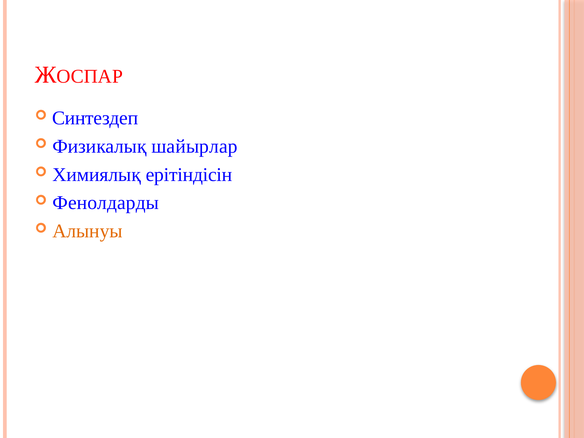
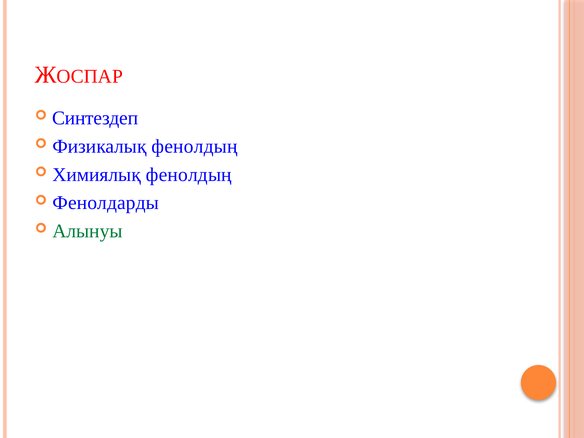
Физикалық шайырлар: шайырлар -> фенолдың
Химиялық ерітіндісін: ерітіндісін -> фенолдың
Алынуы colour: orange -> green
